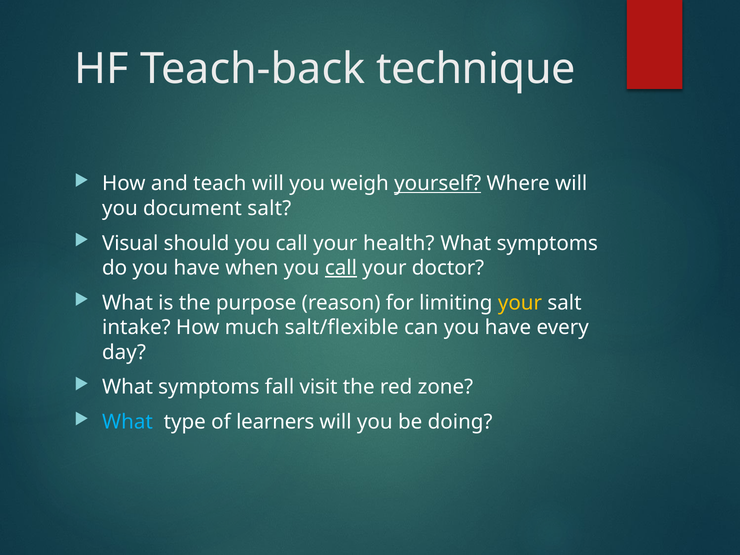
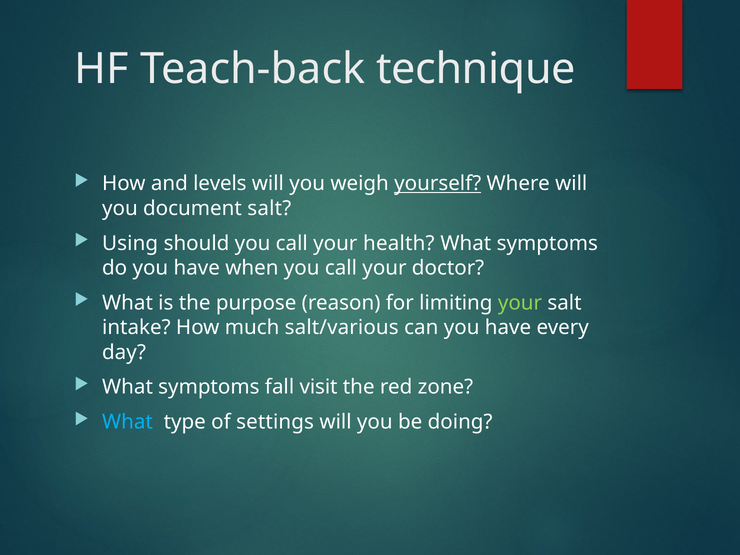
teach: teach -> levels
Visual: Visual -> Using
call at (341, 268) underline: present -> none
your at (520, 303) colour: yellow -> light green
salt/flexible: salt/flexible -> salt/various
learners: learners -> settings
